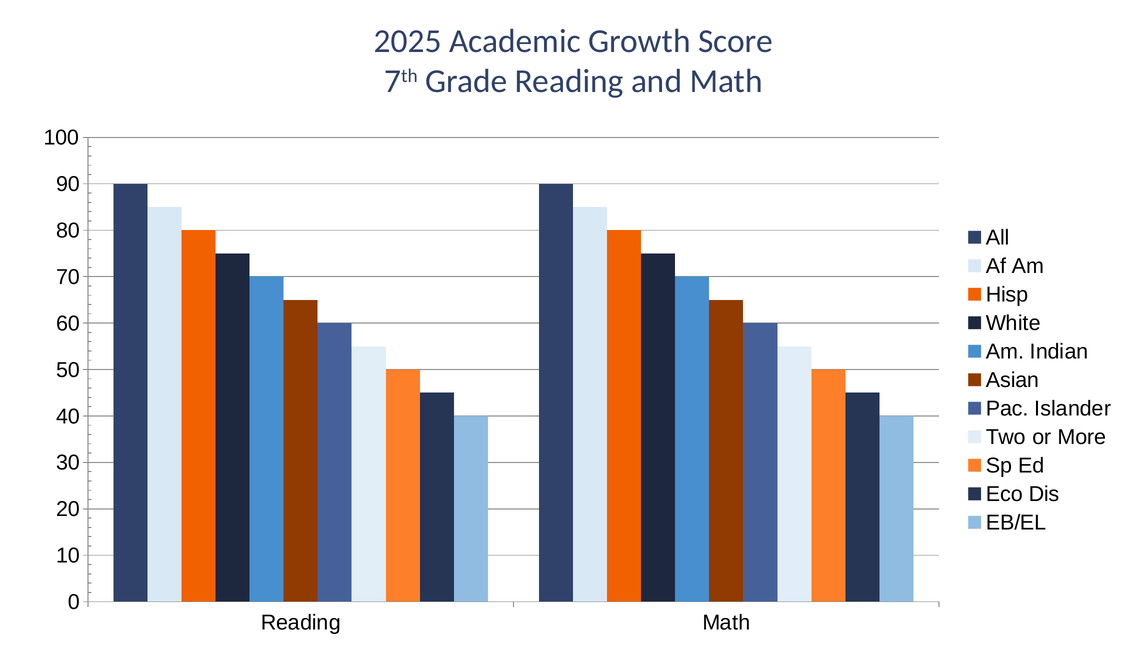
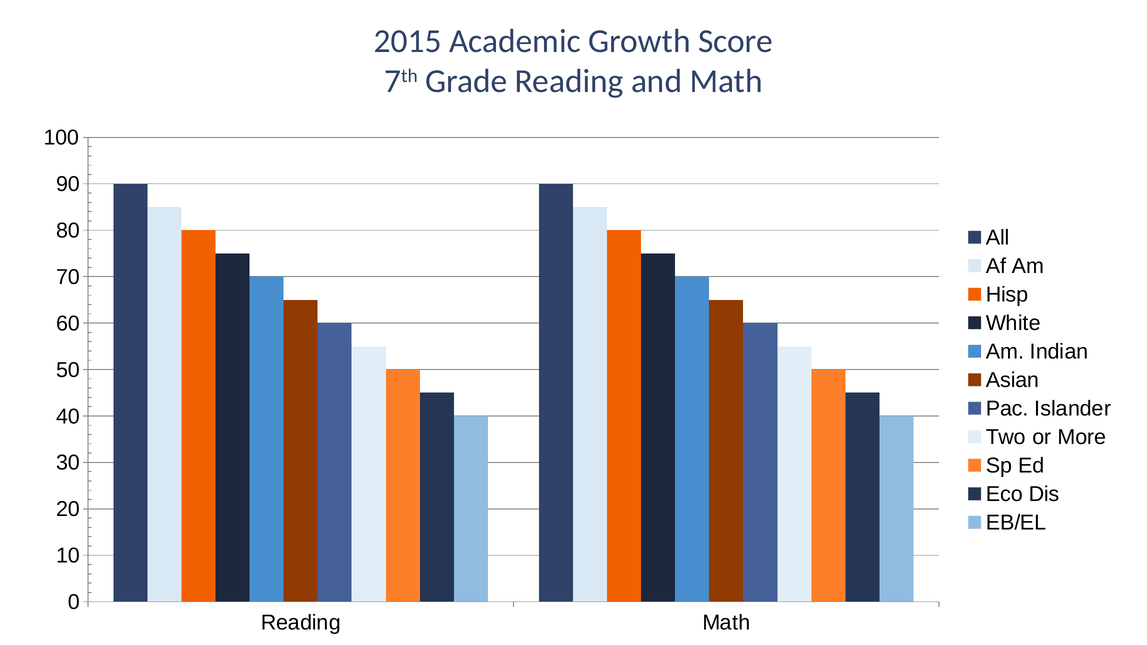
2025: 2025 -> 2015
